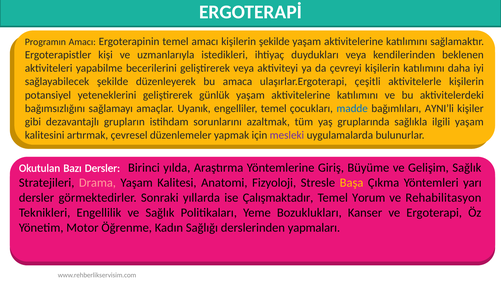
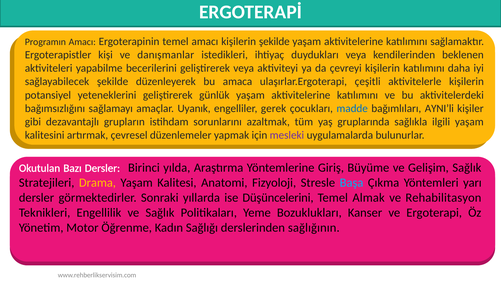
uzmanlarıyla: uzmanlarıyla -> danışmanlar
engelliler temel: temel -> gerek
Drama colour: pink -> yellow
Başa colour: yellow -> light blue
Çalışmaktadır: Çalışmaktadır -> Düşüncelerini
Yorum: Yorum -> Almak
yapmaları: yapmaları -> sağlığının
